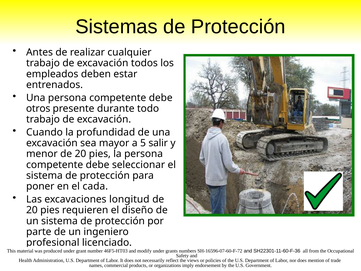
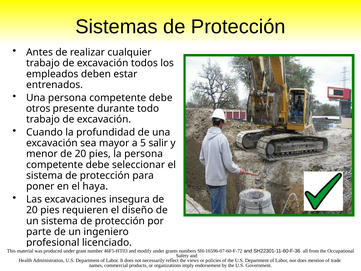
cada: cada -> haya
longitud: longitud -> insegura
